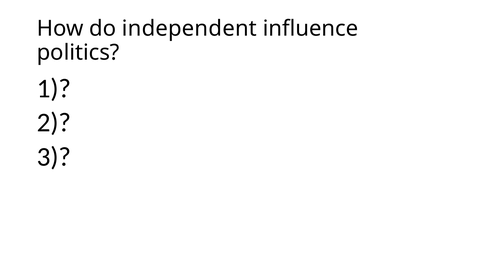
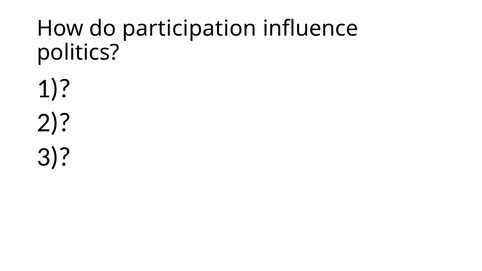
independent: independent -> participation
